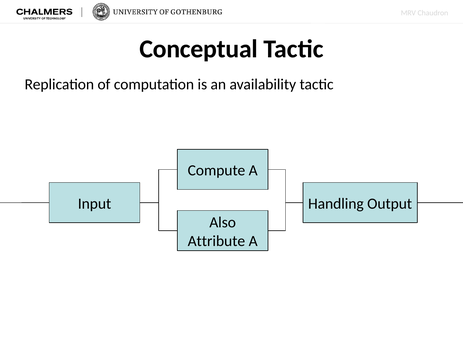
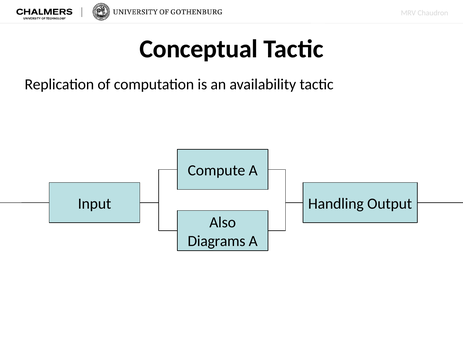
Attribute: Attribute -> Diagrams
